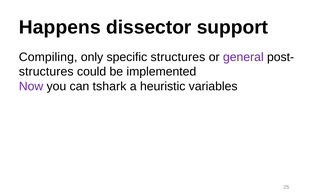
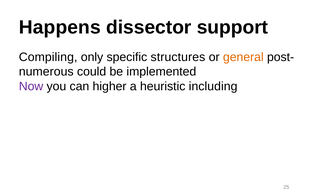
general colour: purple -> orange
structures at (46, 72): structures -> numerous
tshark: tshark -> higher
variables: variables -> including
